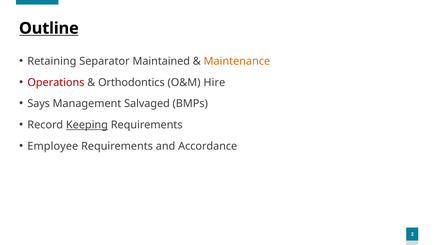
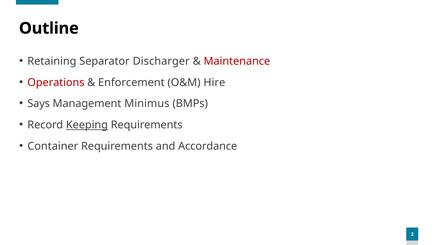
Outline underline: present -> none
Maintained: Maintained -> Discharger
Maintenance colour: orange -> red
Orthodontics: Orthodontics -> Enforcement
Salvaged: Salvaged -> Minimus
Employee: Employee -> Container
